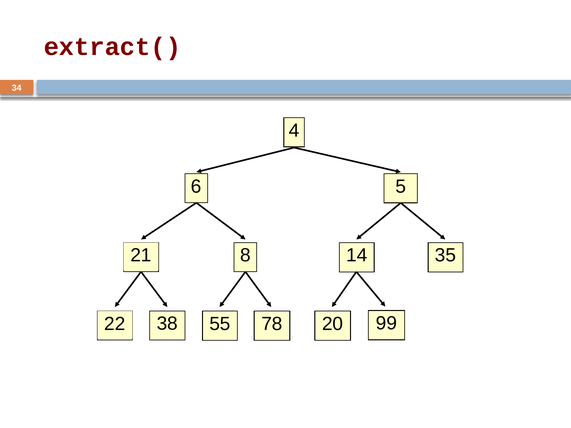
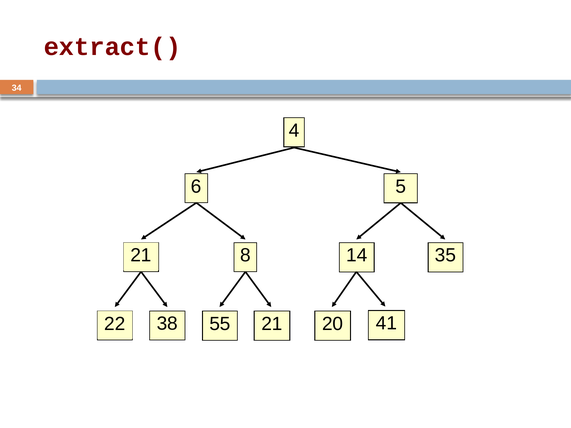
38 78: 78 -> 21
99: 99 -> 41
